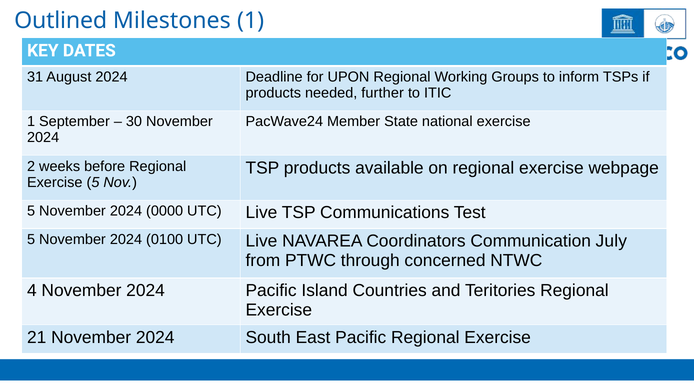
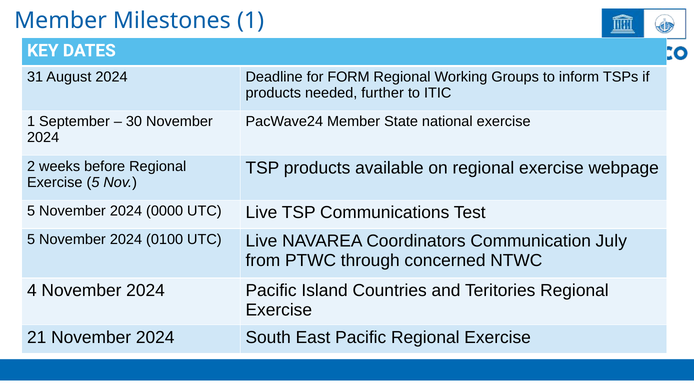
Outlined at (61, 21): Outlined -> Member
UPON: UPON -> FORM
